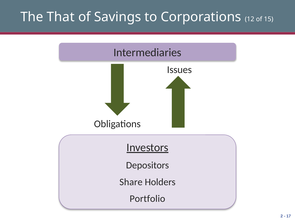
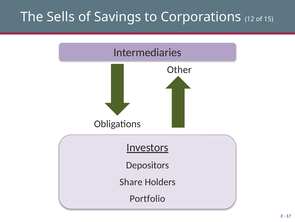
That: That -> Sells
Issues: Issues -> Other
